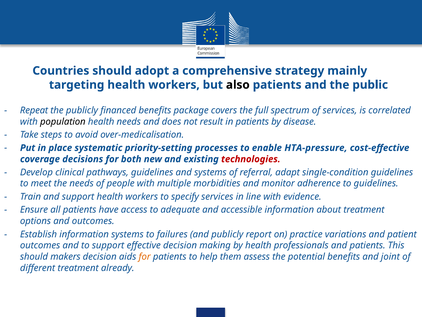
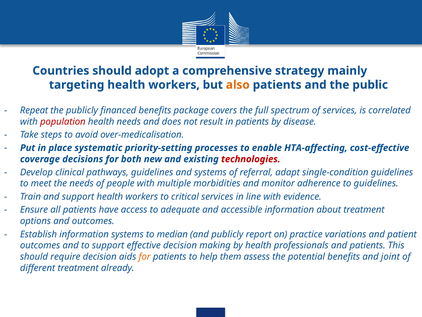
also colour: black -> orange
population colour: black -> red
HTA-pressure: HTA-pressure -> HTA-affecting
specify: specify -> critical
failures: failures -> median
makers: makers -> require
